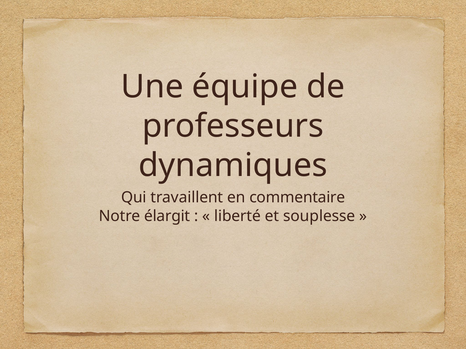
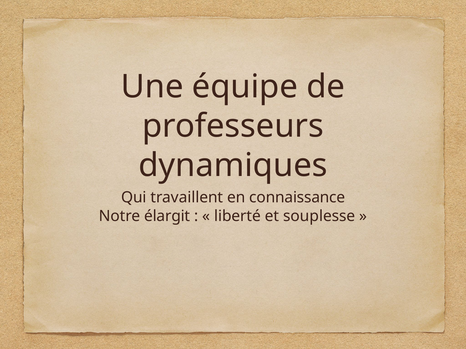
commentaire: commentaire -> connaissance
